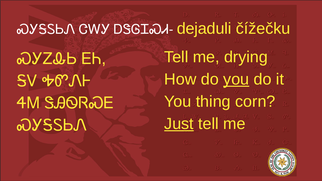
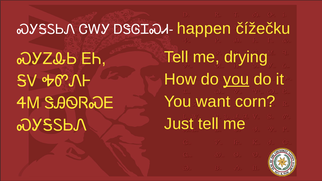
dejaduli: dejaduli -> happen
thing: thing -> want
Just underline: present -> none
